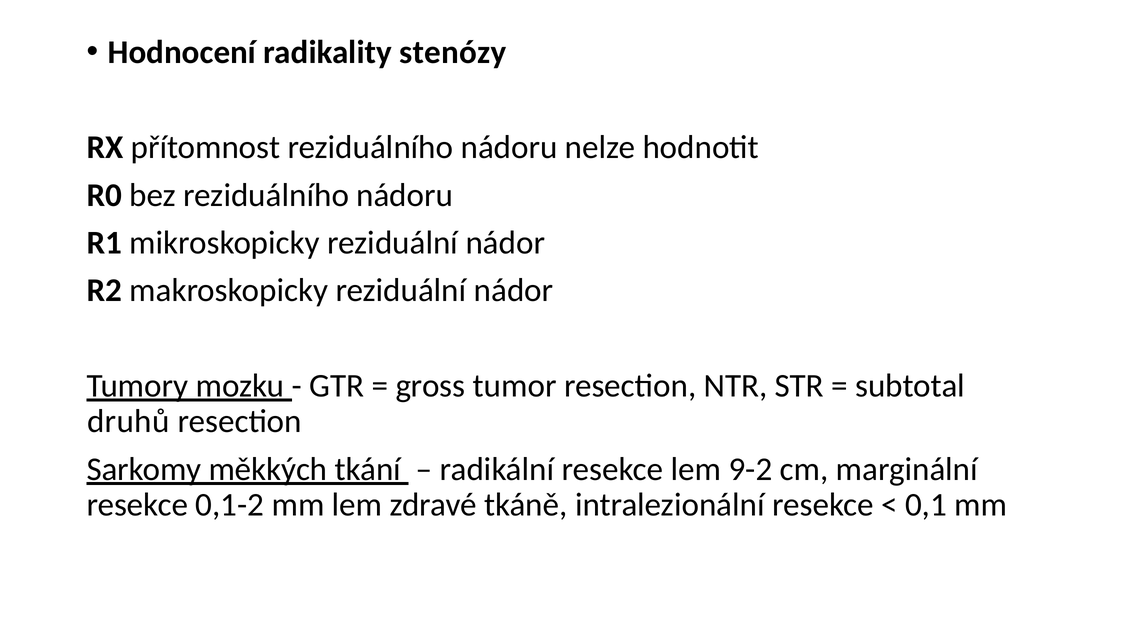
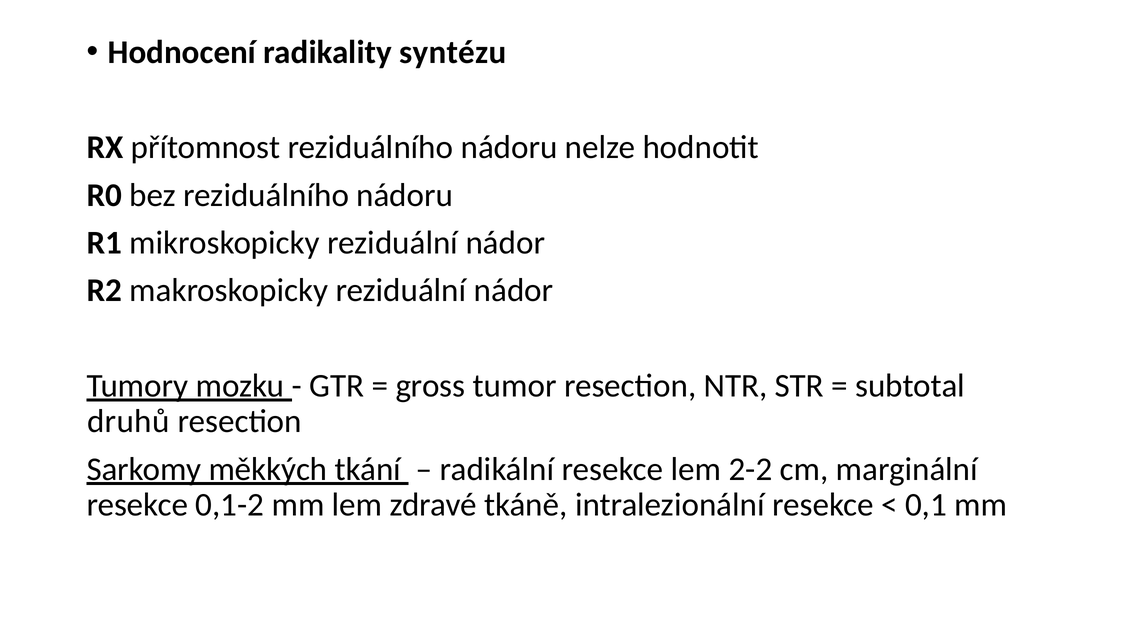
stenózy: stenózy -> syntézu
9-2: 9-2 -> 2-2
